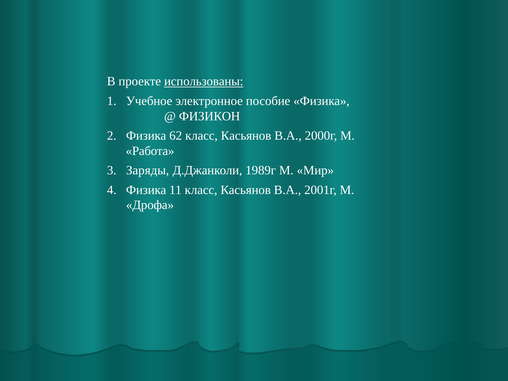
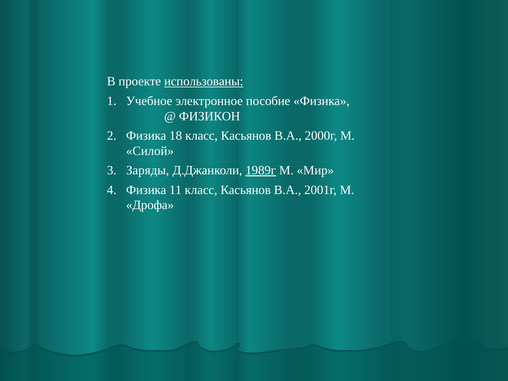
62: 62 -> 18
Работа: Работа -> Силой
1989г underline: none -> present
